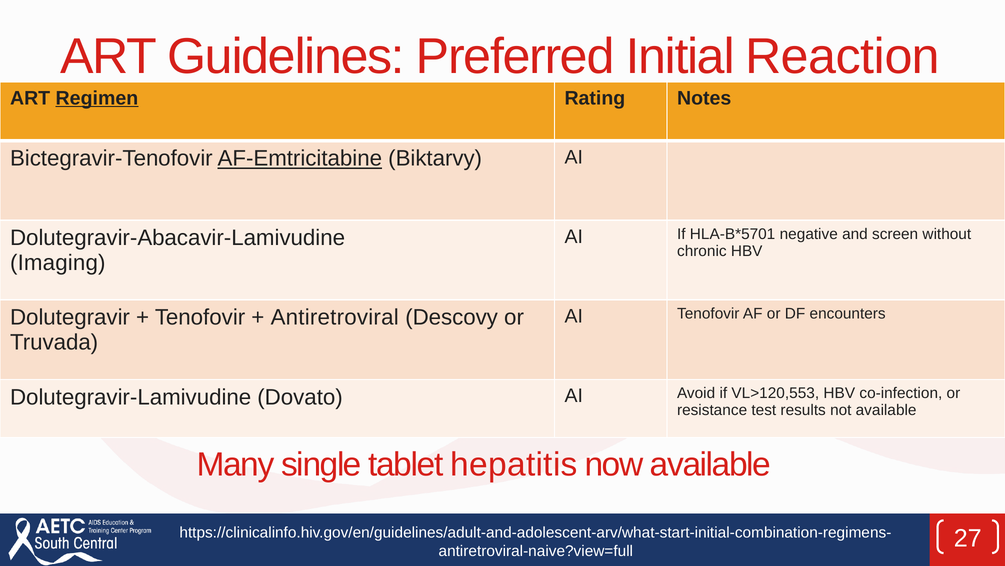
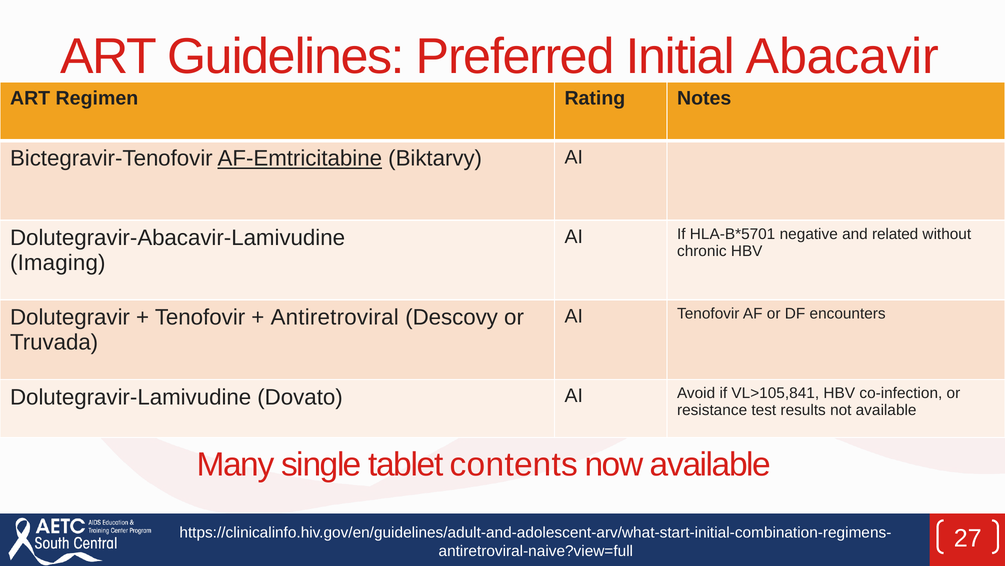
Reaction: Reaction -> Abacavir
Regimen underline: present -> none
screen: screen -> related
VL>120,553: VL>120,553 -> VL>105,841
hepatitis: hepatitis -> contents
